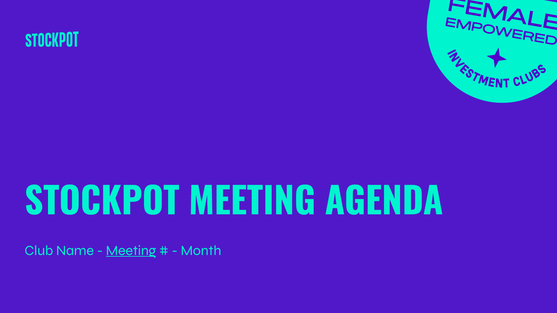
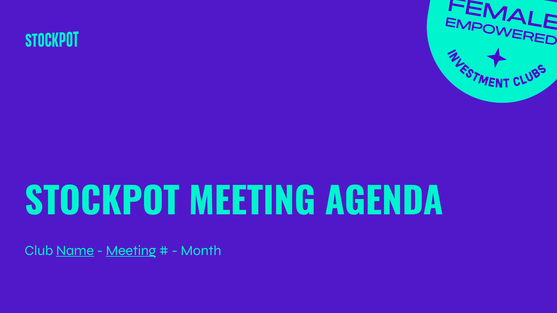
Name underline: none -> present
